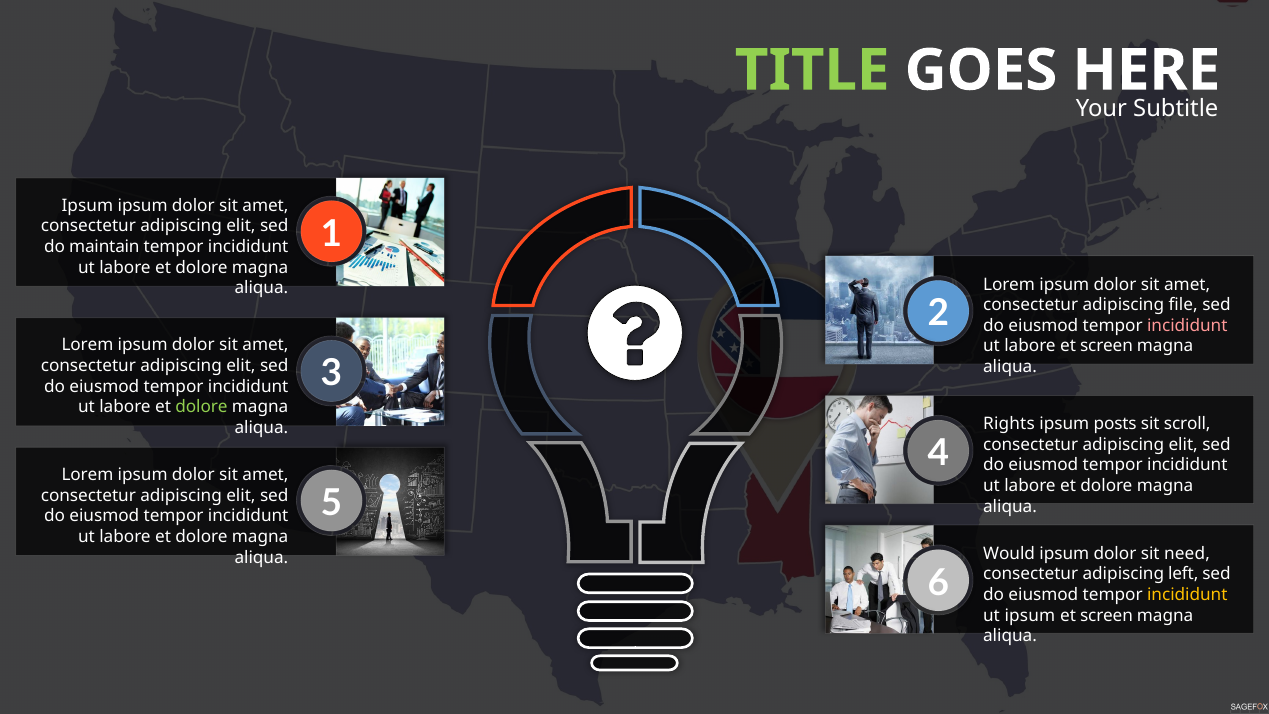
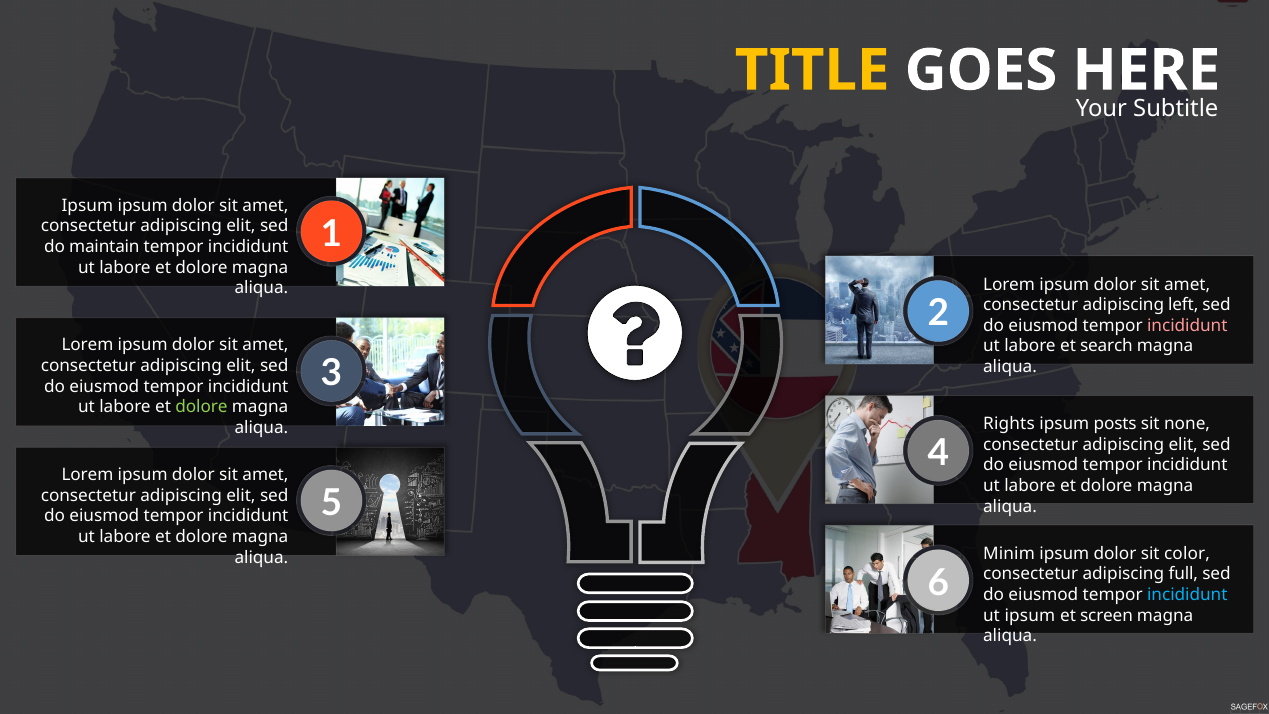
TITLE colour: light green -> yellow
file: file -> left
labore et screen: screen -> search
scroll: scroll -> none
Would: Would -> Minim
need: need -> color
left: left -> full
incididunt at (1187, 595) colour: yellow -> light blue
